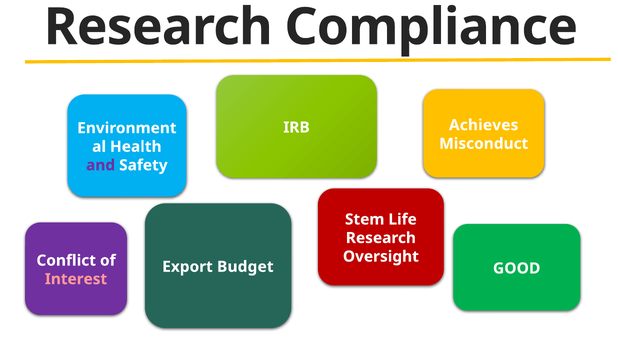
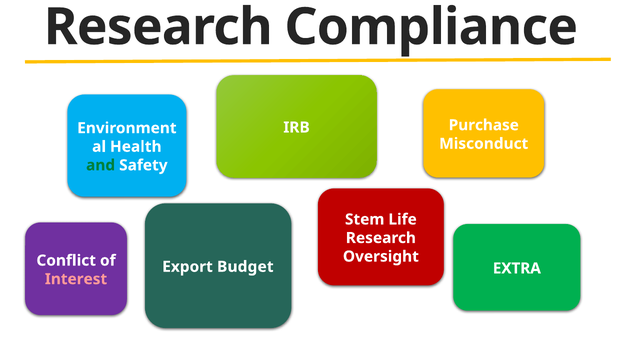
Achieves: Achieves -> Purchase
and colour: purple -> green
GOOD: GOOD -> EXTRA
